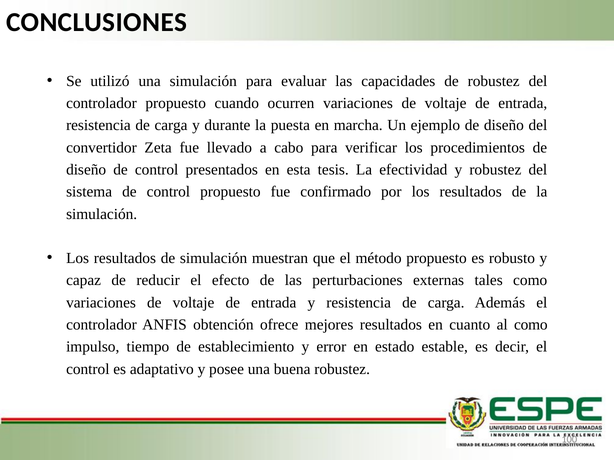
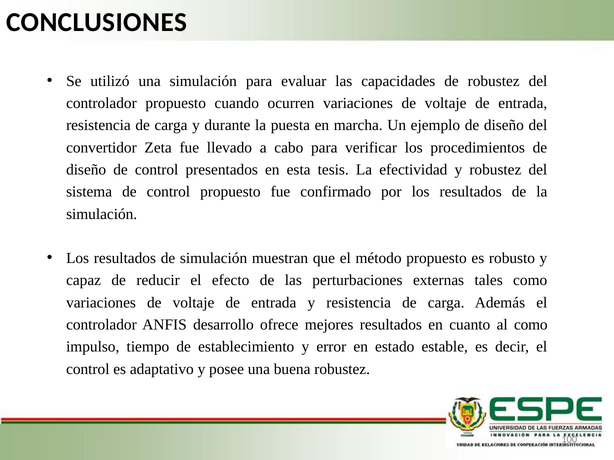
obtención: obtención -> desarrollo
